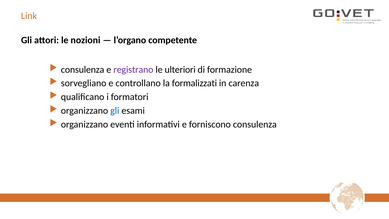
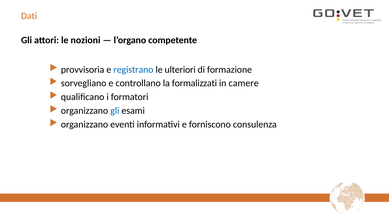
Link: Link -> Dati
consulenza at (83, 70): consulenza -> provvisoria
registrano colour: purple -> blue
carenza: carenza -> camere
